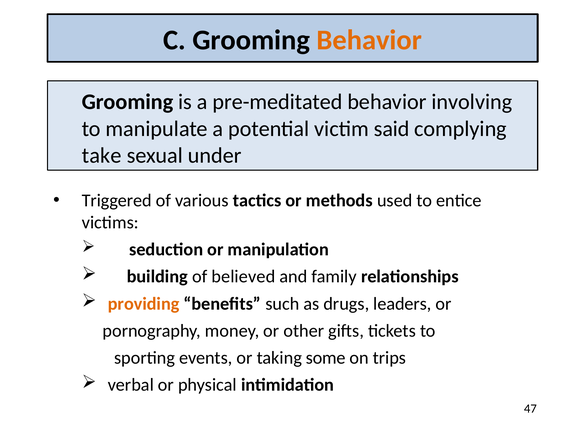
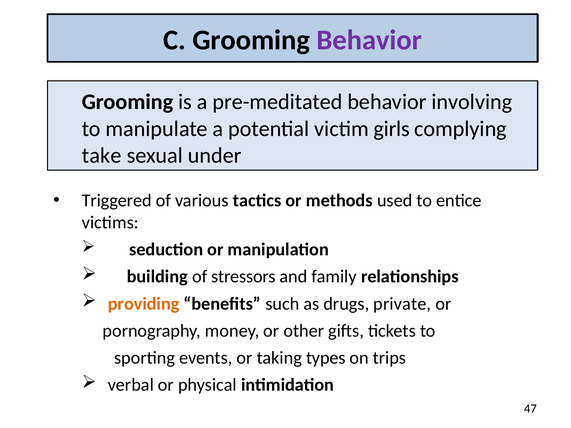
Behavior at (369, 40) colour: orange -> purple
said: said -> girls
believed: believed -> stressors
leaders: leaders -> private
some: some -> types
